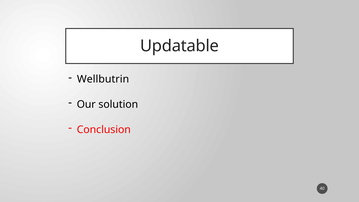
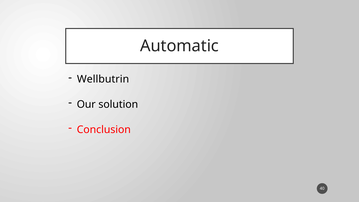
Updatable: Updatable -> Automatic
